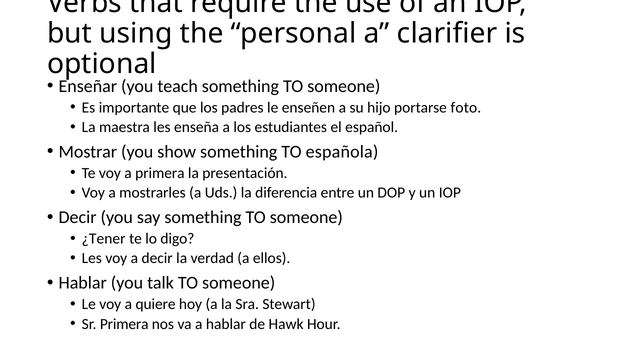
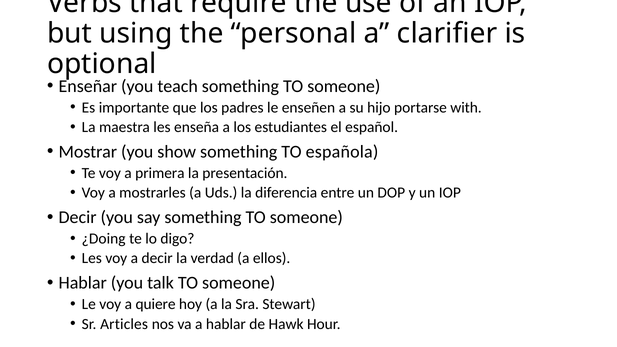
foto: foto -> with
¿Tener: ¿Tener -> ¿Doing
Sr Primera: Primera -> Articles
